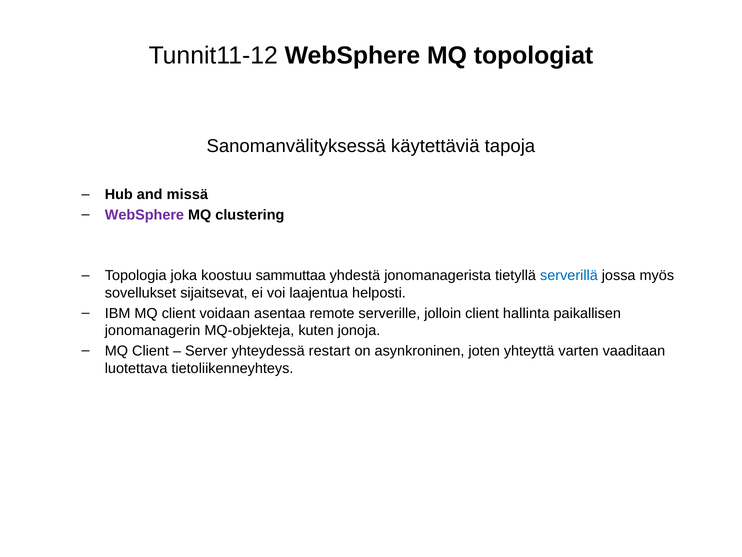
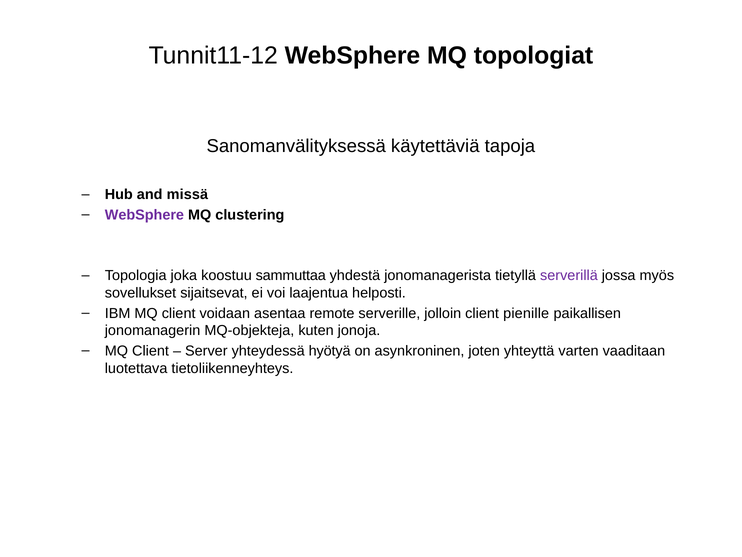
serverillä colour: blue -> purple
hallinta: hallinta -> pienille
restart: restart -> hyötyä
